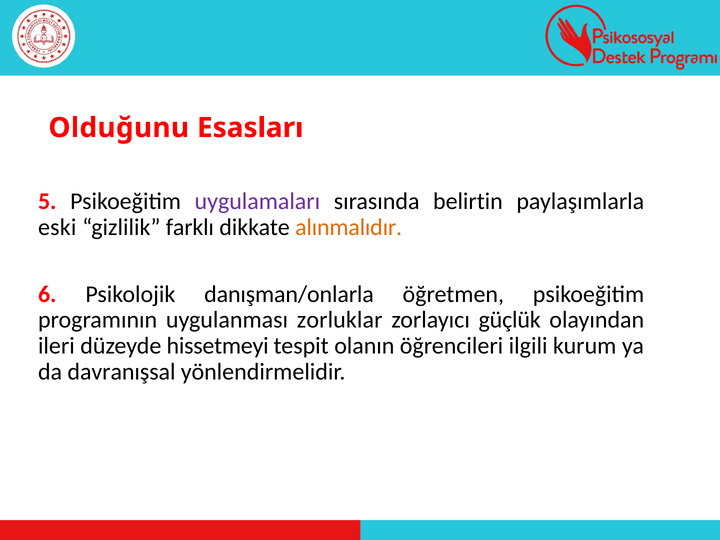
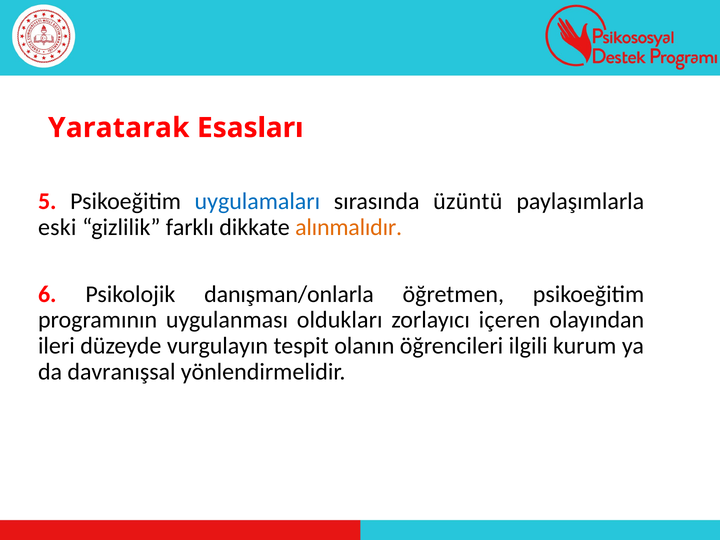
Olduğunu: Olduğunu -> Yaratarak
uygulamaları colour: purple -> blue
belirtin: belirtin -> üzüntü
zorluklar: zorluklar -> oldukları
güçlük: güçlük -> içeren
hissetmeyi: hissetmeyi -> vurgulayın
